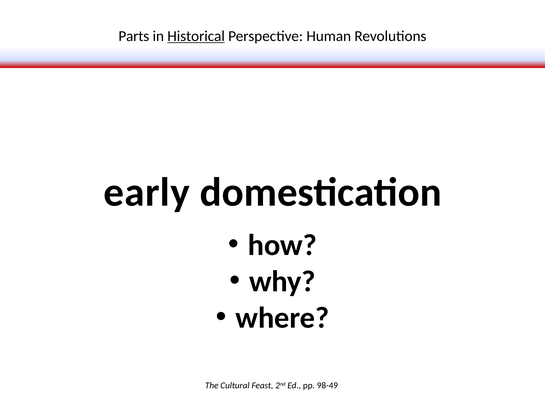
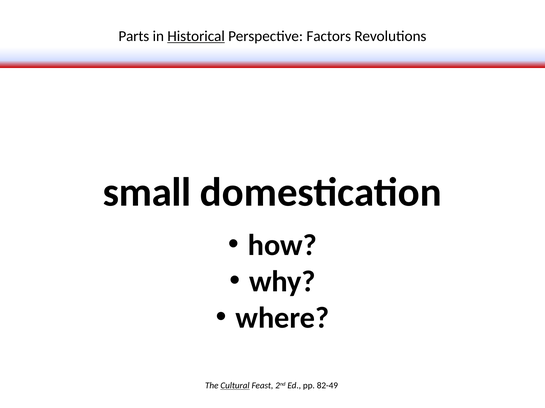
Human: Human -> Factors
early: early -> small
Cultural underline: none -> present
98-49: 98-49 -> 82-49
